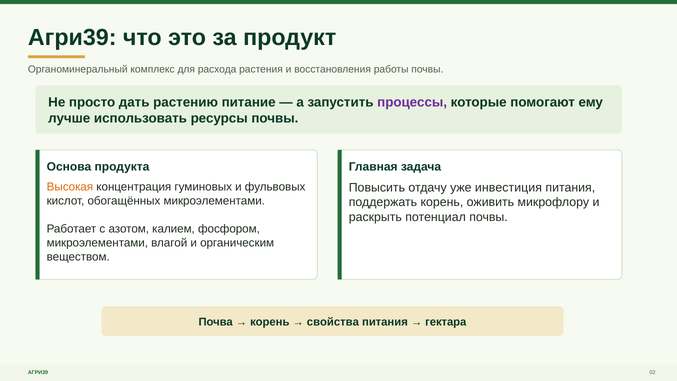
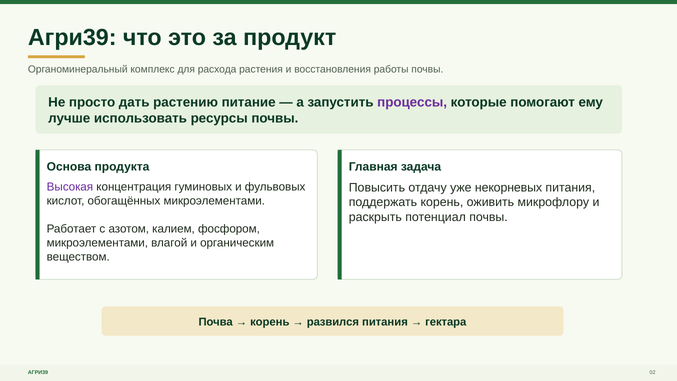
Высокая colour: orange -> purple
инвестиция: инвестиция -> некорневых
свойства: свойства -> развился
